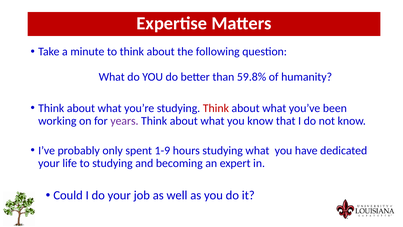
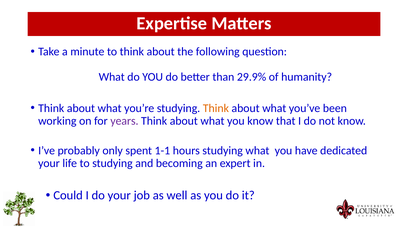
59.8%: 59.8% -> 29.9%
Think at (216, 108) colour: red -> orange
1-9: 1-9 -> 1-1
